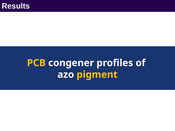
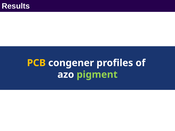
pigment colour: yellow -> light green
